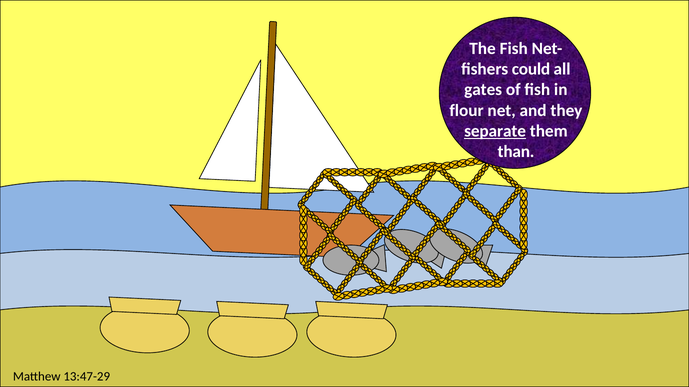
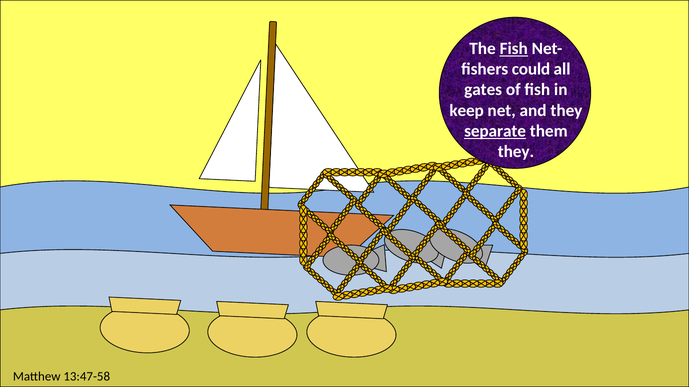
Fish at (514, 49) underline: none -> present
flour: flour -> keep
than at (516, 152): than -> they
13:47-29: 13:47-29 -> 13:47-58
